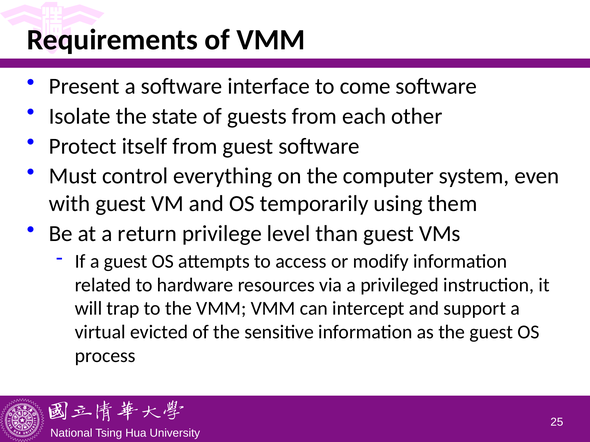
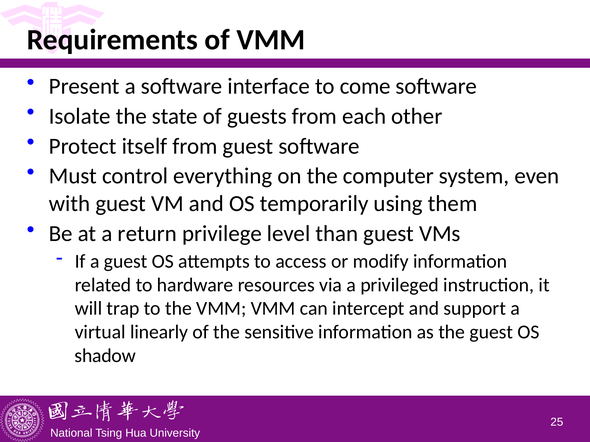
evicted: evicted -> linearly
process: process -> shadow
